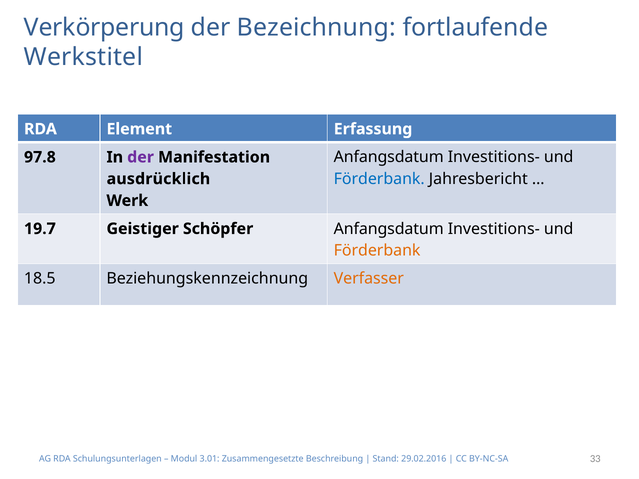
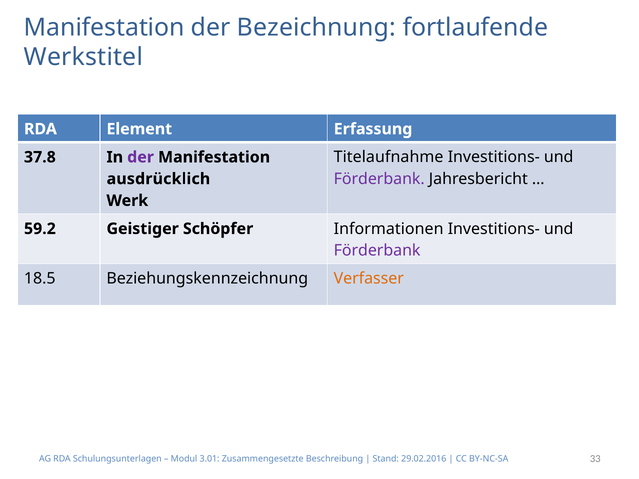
Verkörperung at (104, 27): Verkörperung -> Manifestation
Anfangsdatum at (389, 157): Anfangsdatum -> Titelaufnahme
97.8: 97.8 -> 37.8
Förderbank at (379, 179) colour: blue -> purple
19.7: 19.7 -> 59.2
Schöpfer Anfangsdatum: Anfangsdatum -> Informationen
Förderbank at (377, 251) colour: orange -> purple
